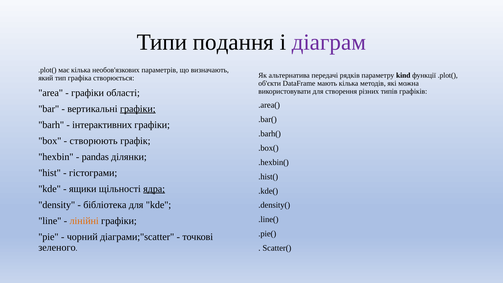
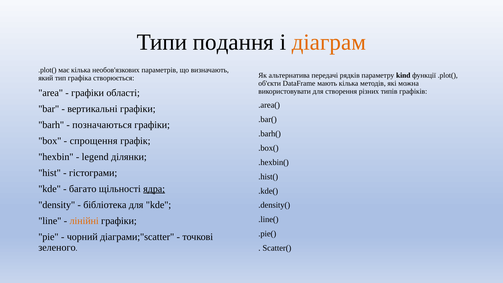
діаграм colour: purple -> orange
графіки at (138, 109) underline: present -> none
інтерактивних: інтерактивних -> позначаються
створюють: створюють -> спрощення
pandas: pandas -> legend
ящики: ящики -> багато
